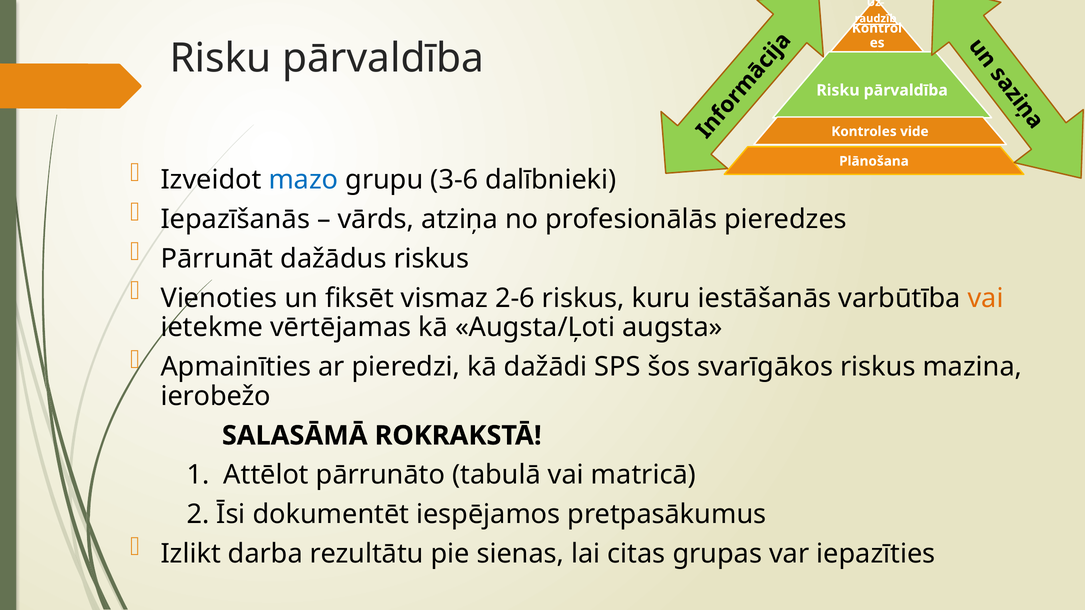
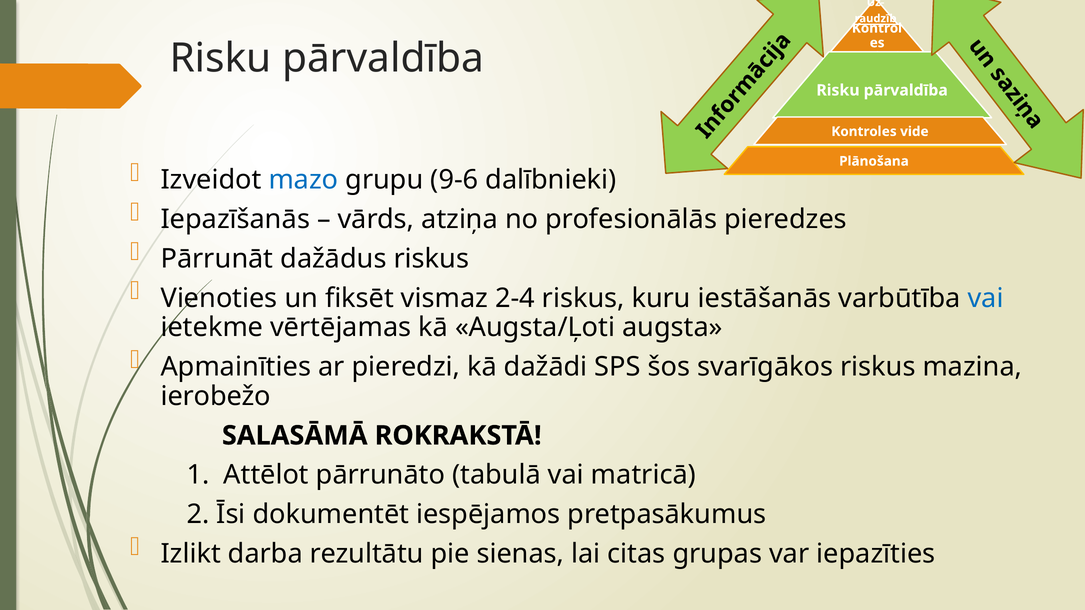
3-6: 3-6 -> 9-6
2-6: 2-6 -> 2-4
vai at (986, 298) colour: orange -> blue
